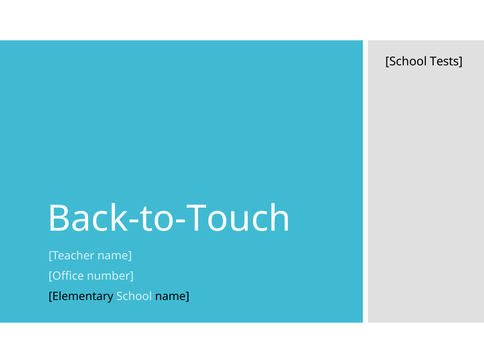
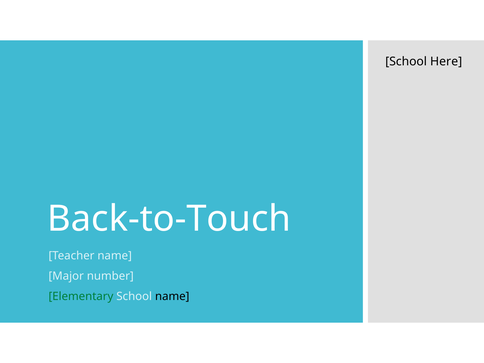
Tests: Tests -> Here
Office: Office -> Major
Elementary colour: black -> green
